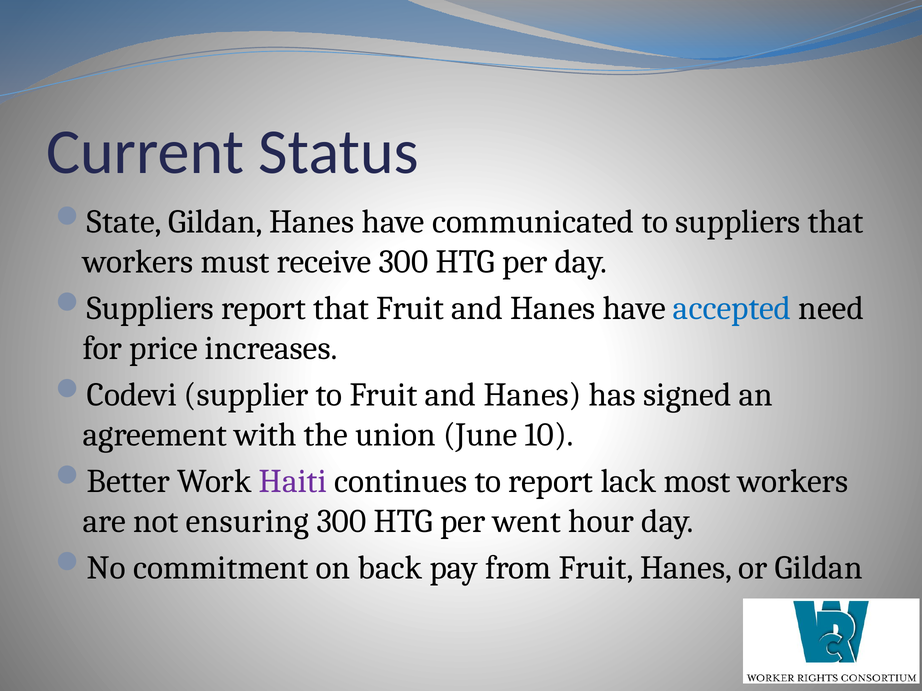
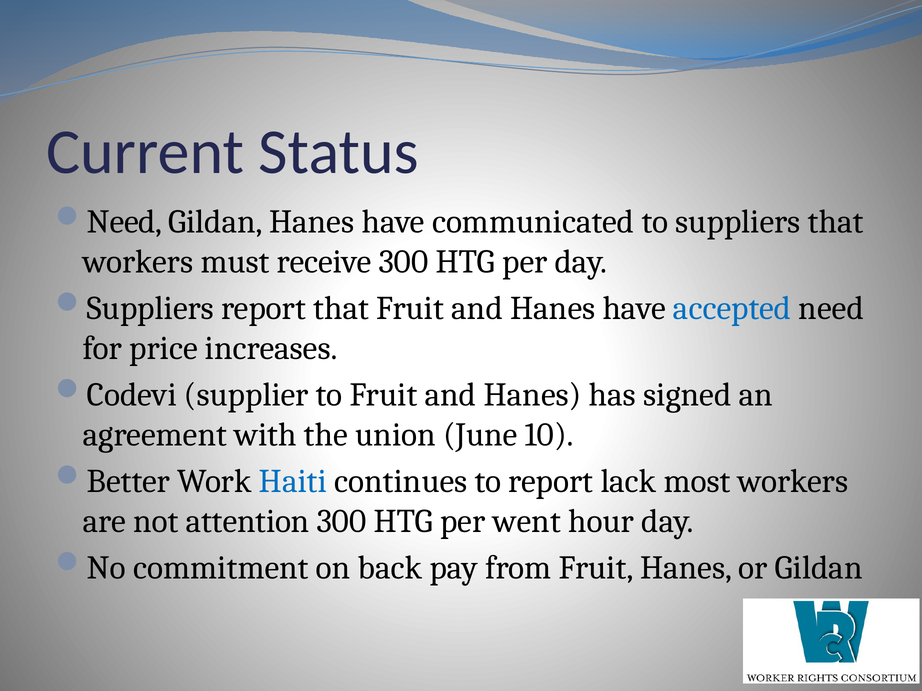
State at (124, 222): State -> Need
Haiti colour: purple -> blue
ensuring: ensuring -> attention
